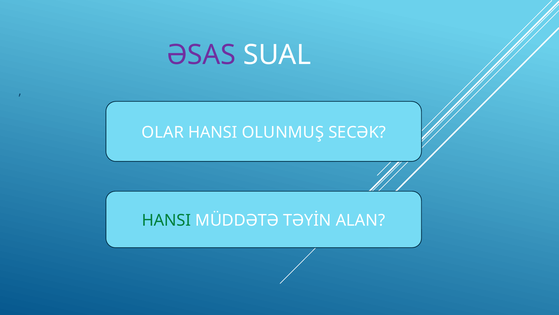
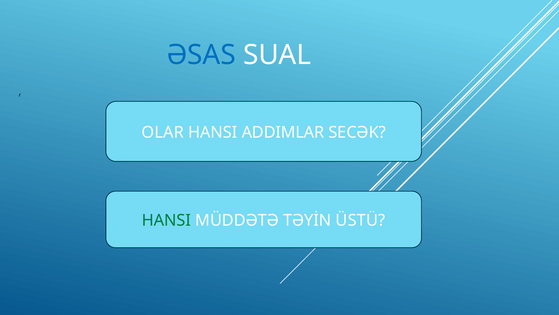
ƏSAS colour: purple -> blue
OLUNMUŞ: OLUNMUŞ -> ADDIMLAR
ALAN: ALAN -> ÜSTÜ
